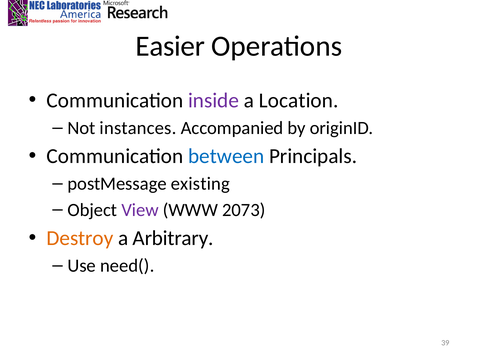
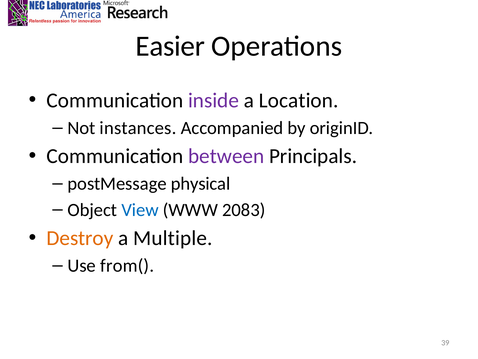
between colour: blue -> purple
existing: existing -> physical
View colour: purple -> blue
2073: 2073 -> 2083
Arbitrary: Arbitrary -> Multiple
need(: need( -> from(
